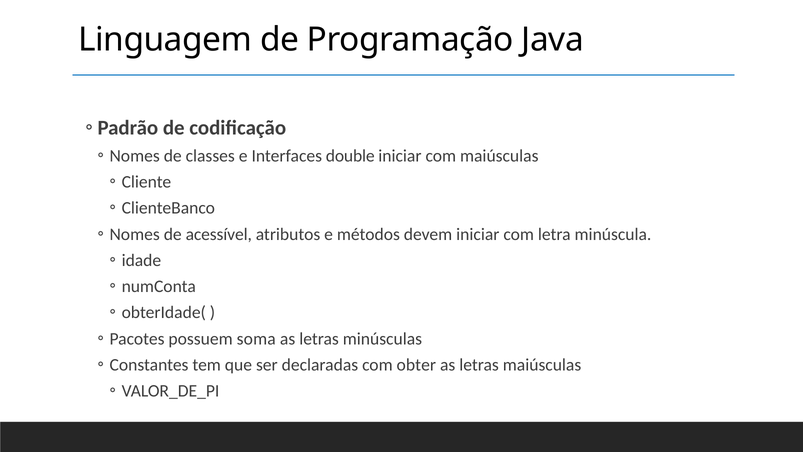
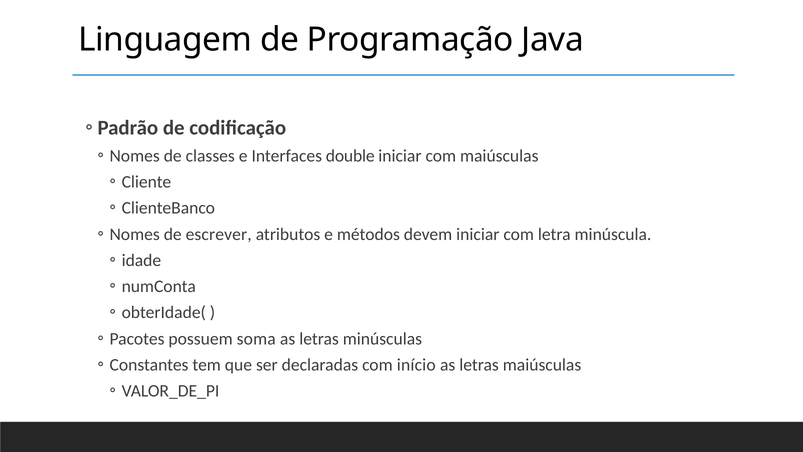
acessível: acessível -> escrever
obter: obter -> início
